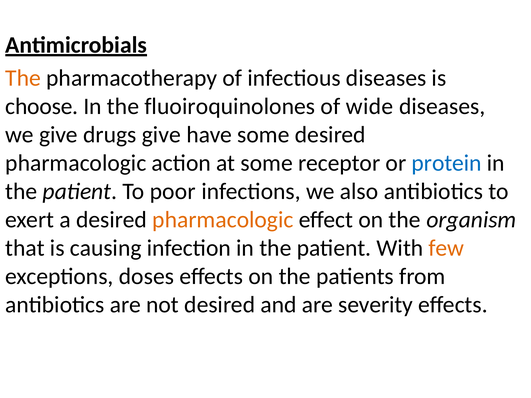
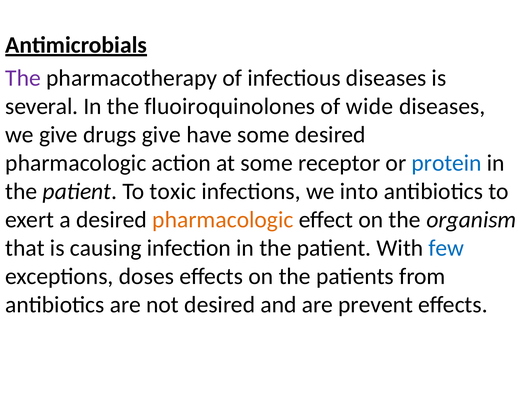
The at (23, 78) colour: orange -> purple
choose: choose -> several
poor: poor -> toxic
also: also -> into
few colour: orange -> blue
severity: severity -> prevent
